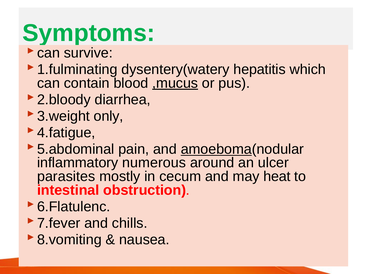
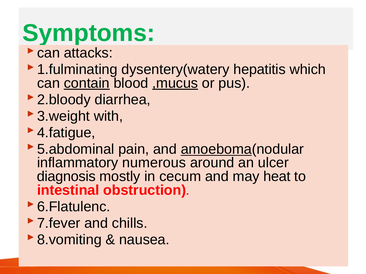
survive: survive -> attacks
contain underline: none -> present
only: only -> with
parasites: parasites -> diagnosis
